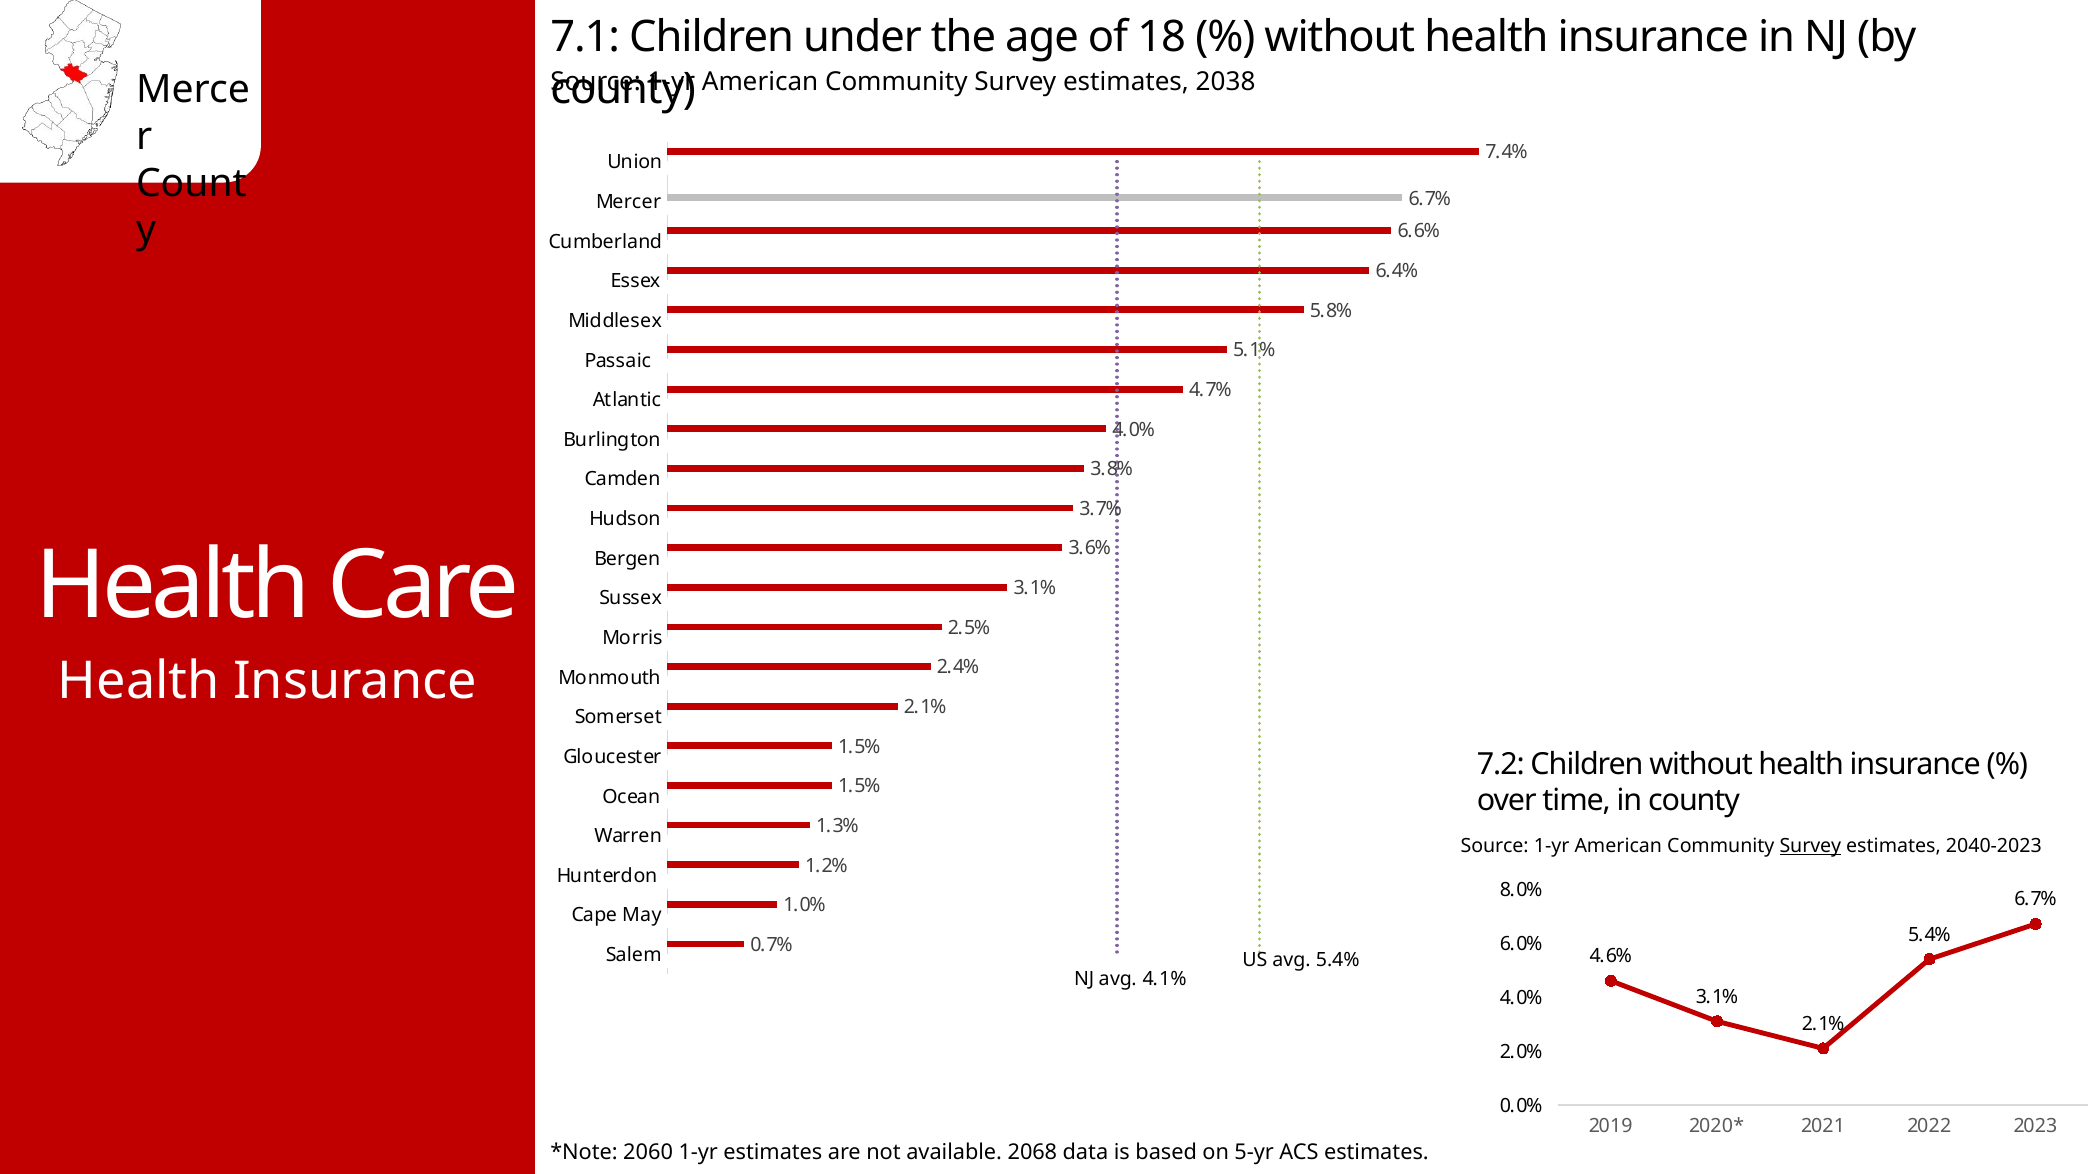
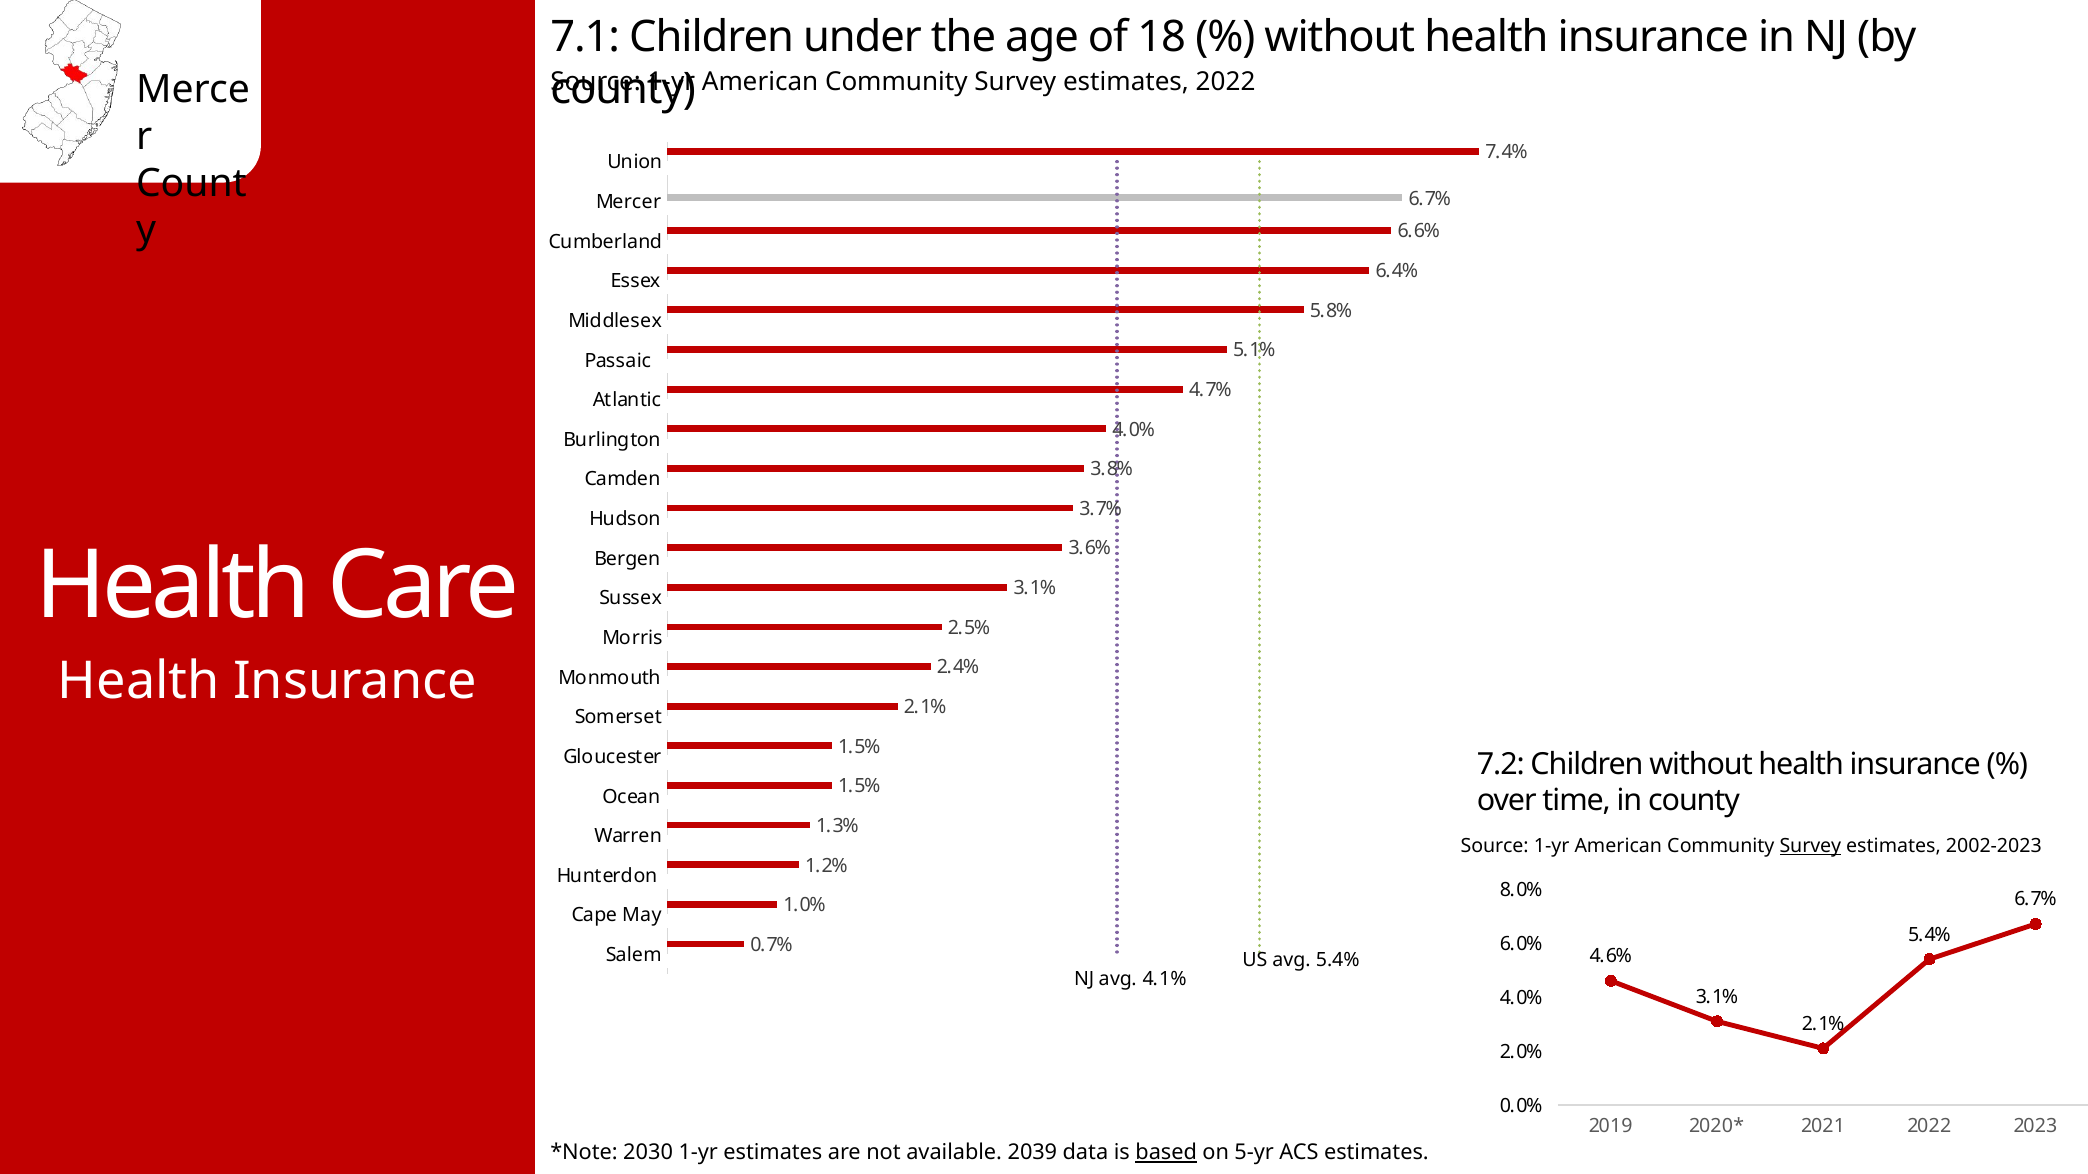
estimates 2038: 2038 -> 2022
2040-2023: 2040-2023 -> 2002-2023
2060: 2060 -> 2030
2068: 2068 -> 2039
based underline: none -> present
